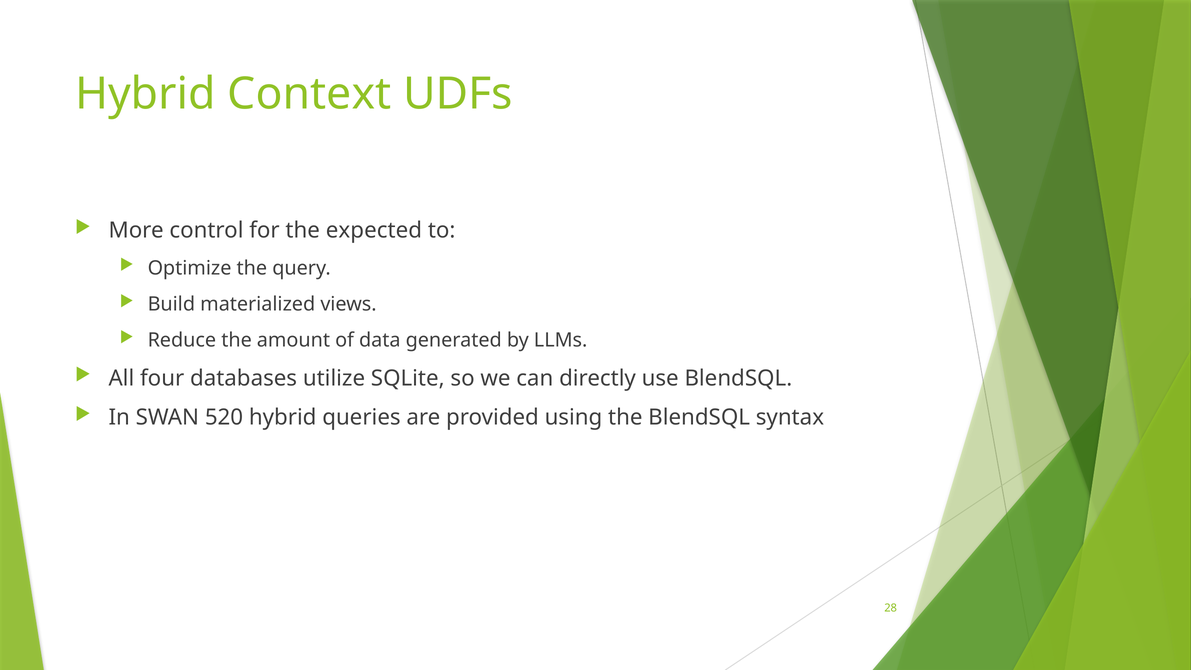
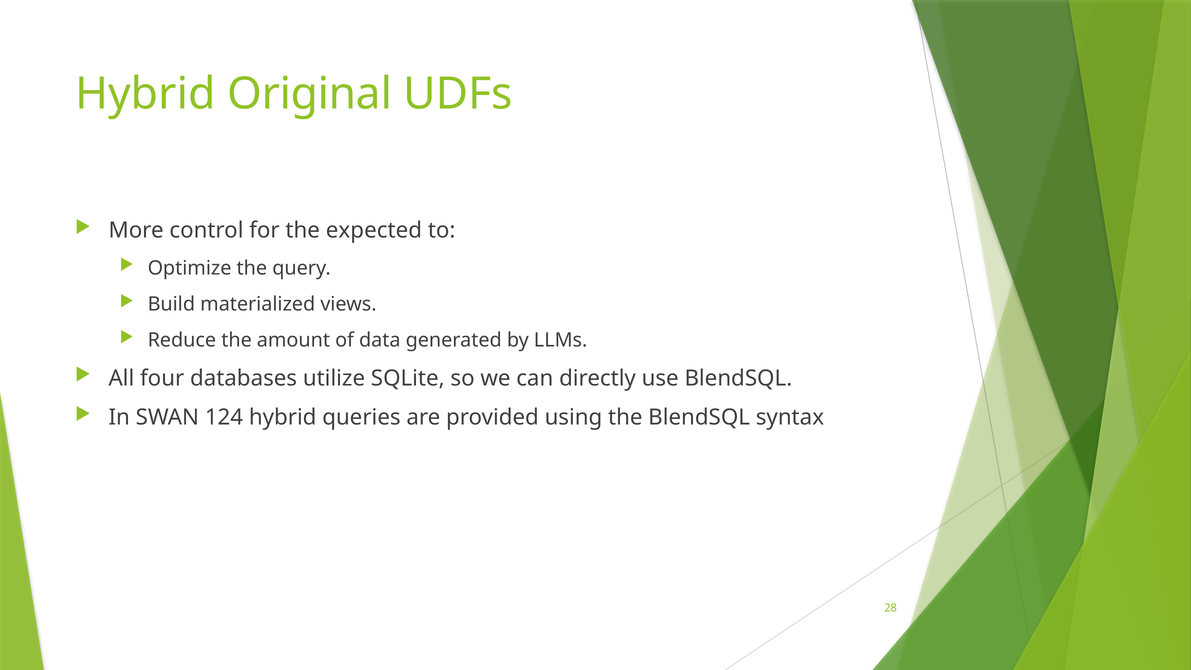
Context: Context -> Original
520: 520 -> 124
